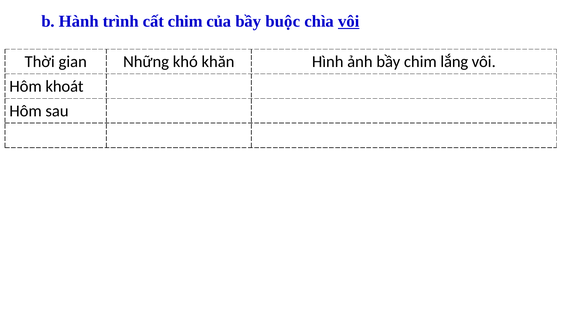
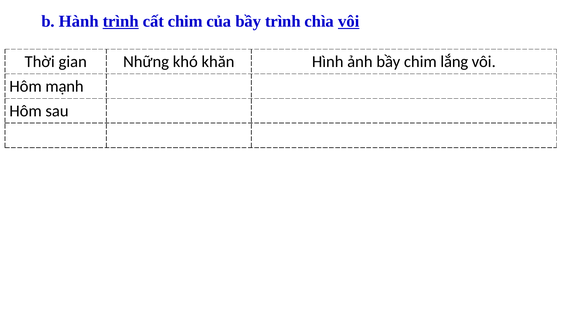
trình at (121, 21) underline: none -> present
bầy buộc: buộc -> trình
khoát: khoát -> mạnh
